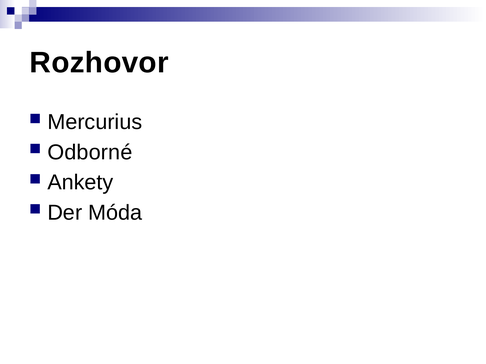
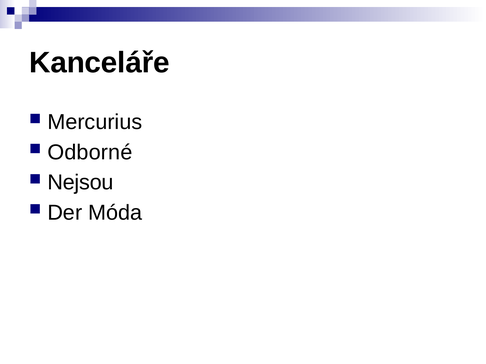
Rozhovor: Rozhovor -> Kanceláře
Ankety: Ankety -> Nejsou
